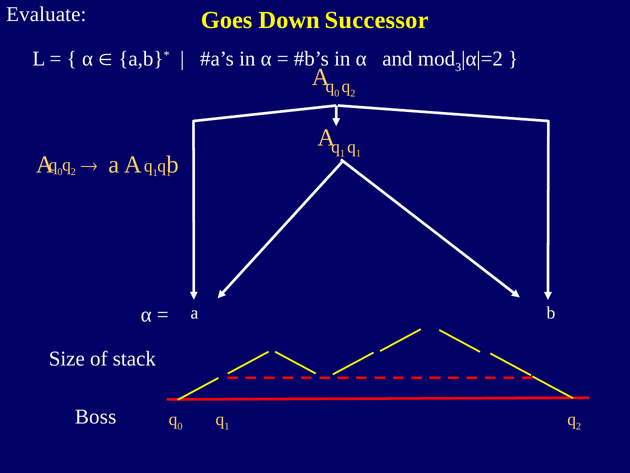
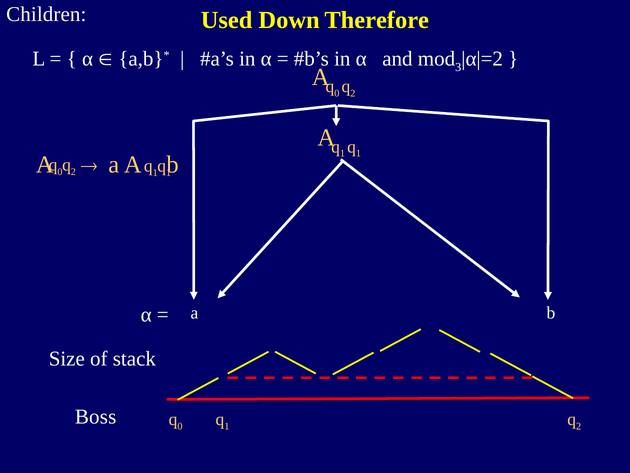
Evaluate: Evaluate -> Children
Goes: Goes -> Used
Successor: Successor -> Therefore
